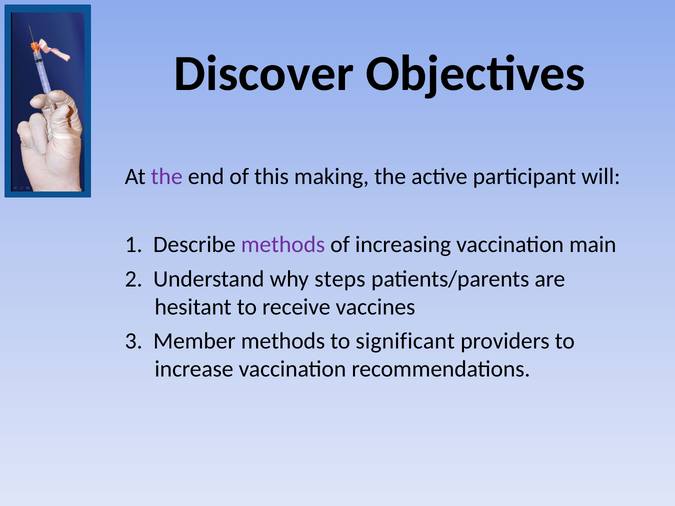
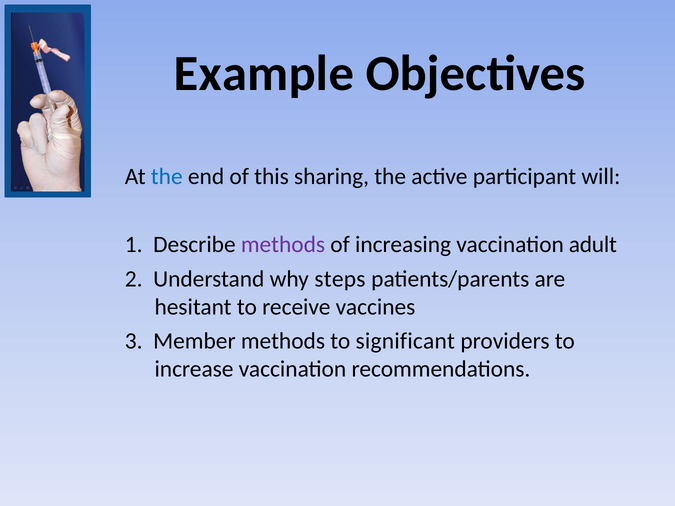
Discover: Discover -> Example
the at (167, 177) colour: purple -> blue
making: making -> sharing
main: main -> adult
